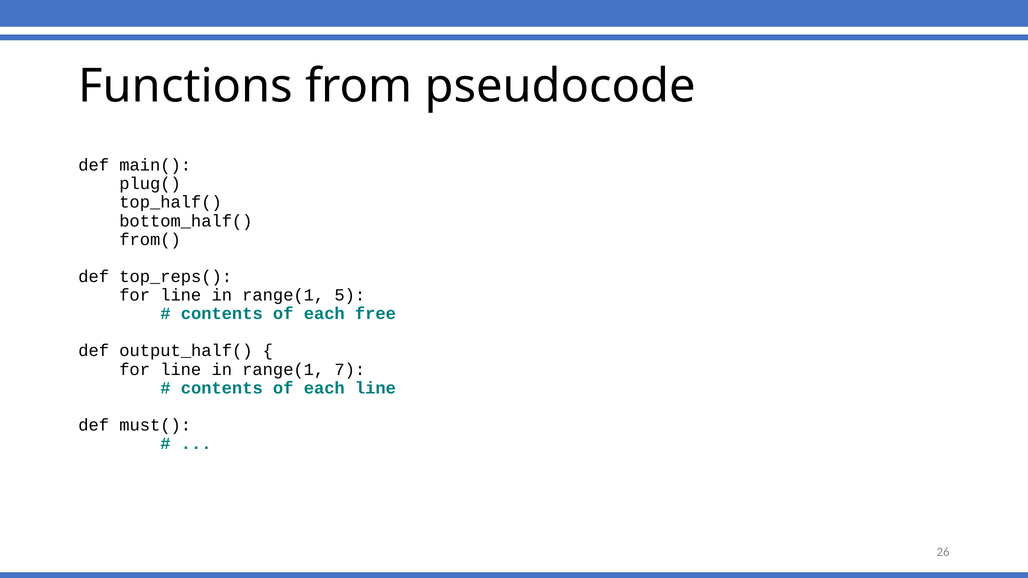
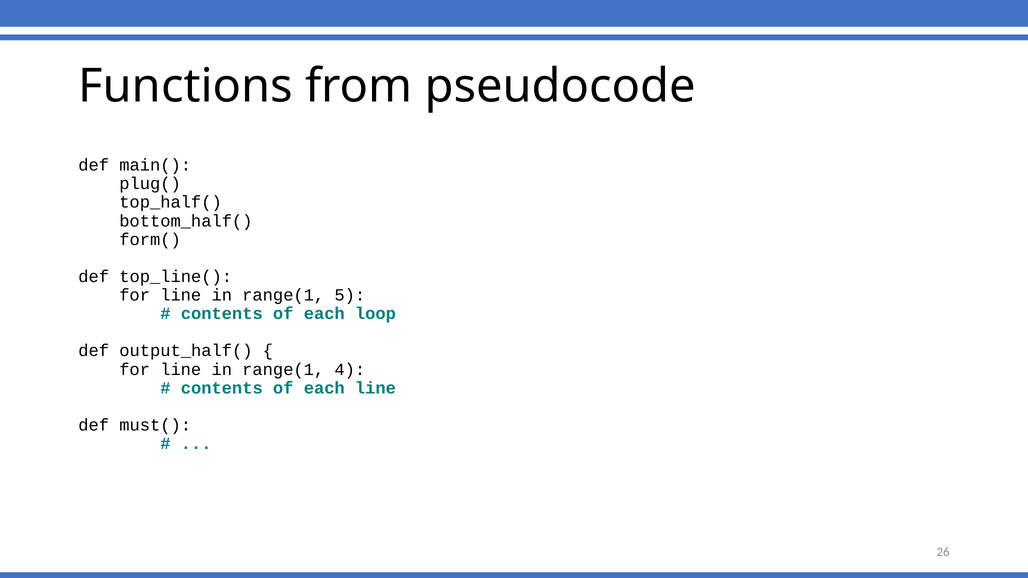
from(: from( -> form(
top_reps(: top_reps( -> top_line(
free: free -> loop
7: 7 -> 4
